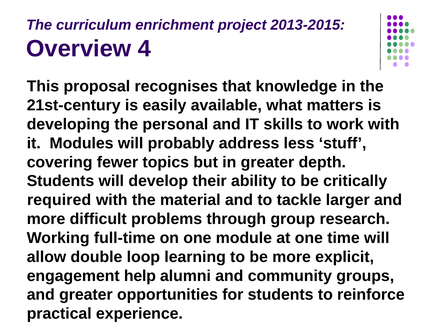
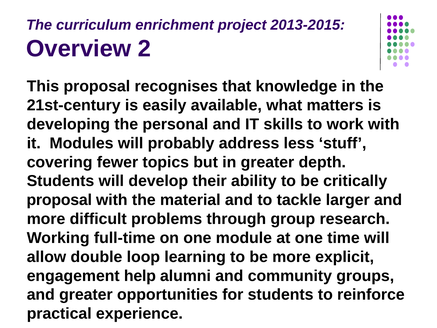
4: 4 -> 2
required at (59, 200): required -> proposal
